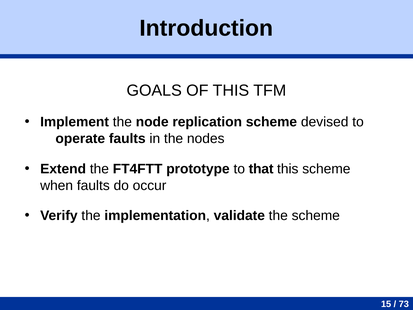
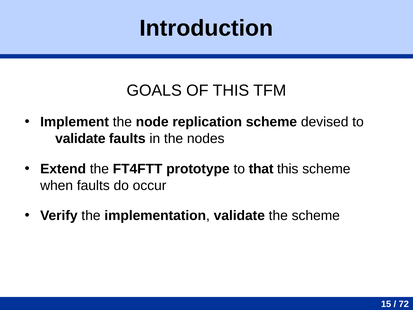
operate at (80, 138): operate -> validate
73: 73 -> 72
